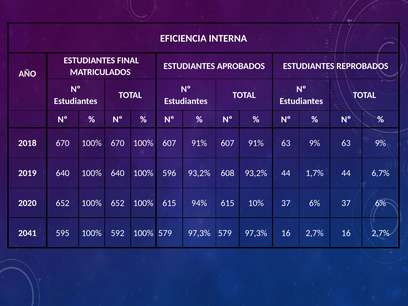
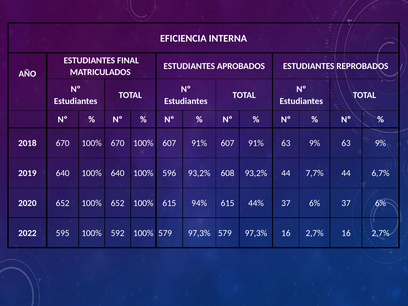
1,7%: 1,7% -> 7,7%
10%: 10% -> 44%
2041: 2041 -> 2022
